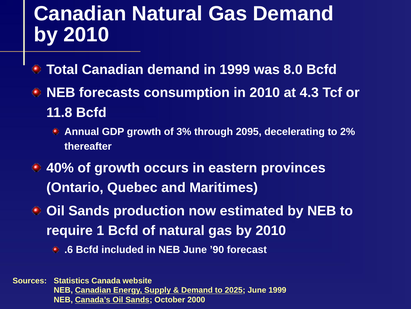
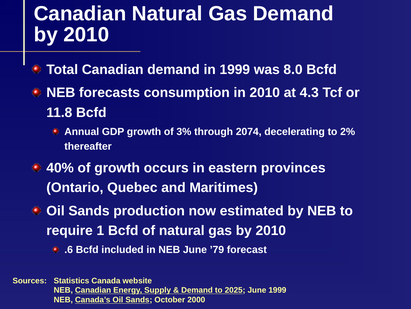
2095: 2095 -> 2074
’90: ’90 -> ’79
